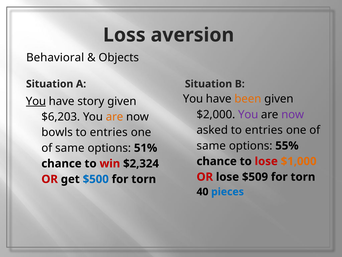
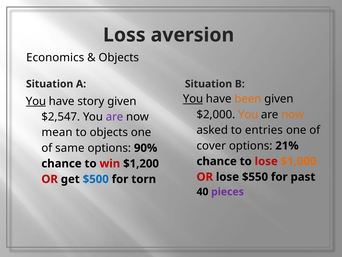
Behavioral: Behavioral -> Economics
You at (193, 99) underline: none -> present
You at (248, 114) colour: purple -> orange
now at (293, 114) colour: purple -> orange
$6,203: $6,203 -> $2,547
are at (114, 117) colour: orange -> purple
bowls: bowls -> mean
entries at (109, 132): entries -> objects
same at (211, 145): same -> cover
55%: 55% -> 21%
51%: 51% -> 90%
$2,324: $2,324 -> $1,200
$509: $509 -> $550
torn at (303, 177): torn -> past
pieces colour: blue -> purple
